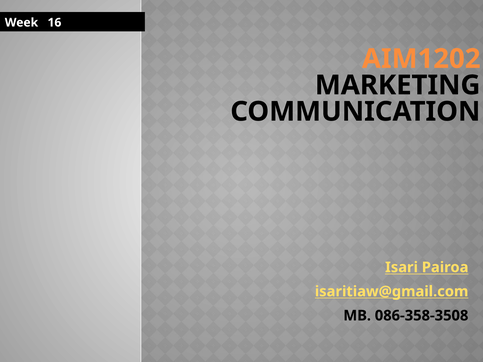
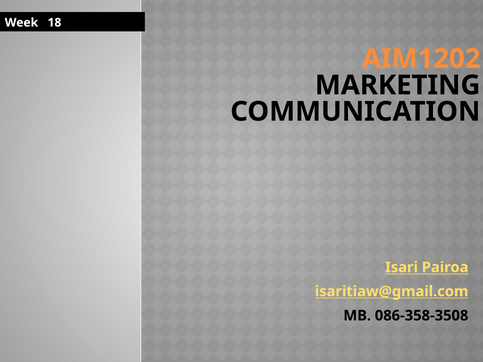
16: 16 -> 18
